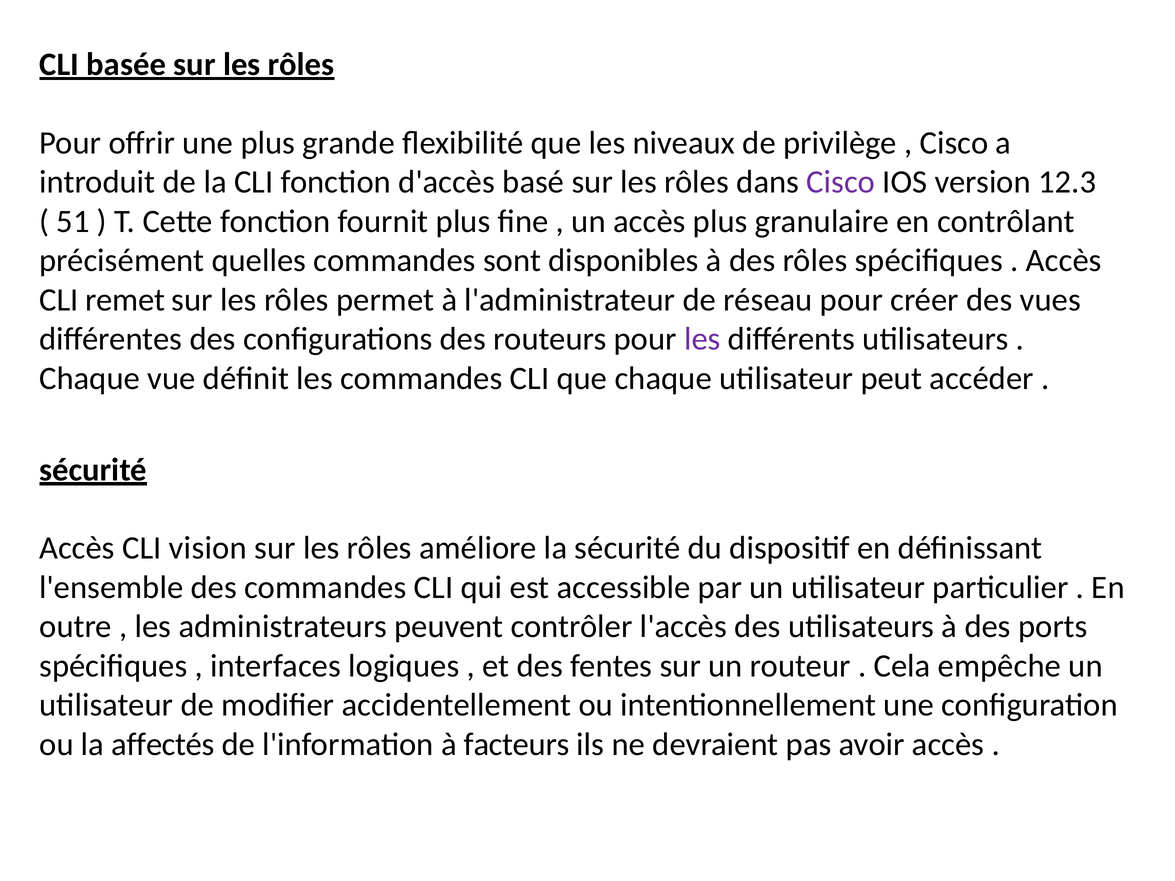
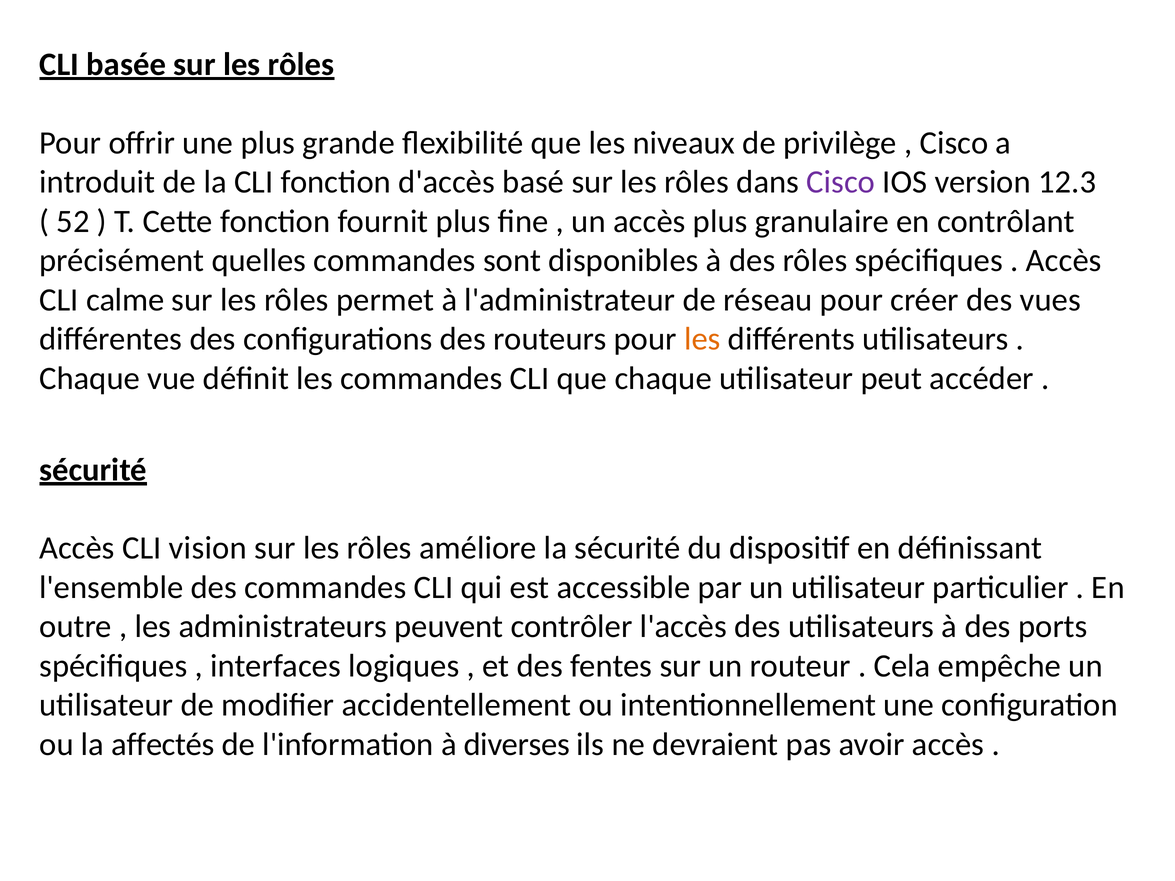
51: 51 -> 52
remet: remet -> calme
les at (702, 339) colour: purple -> orange
facteurs: facteurs -> diverses
